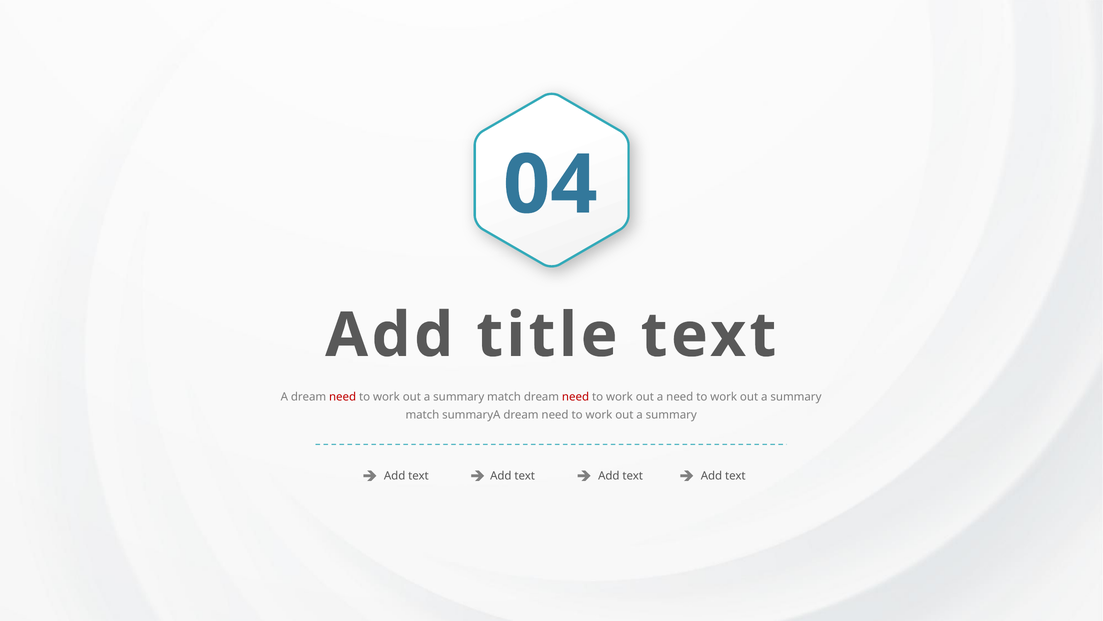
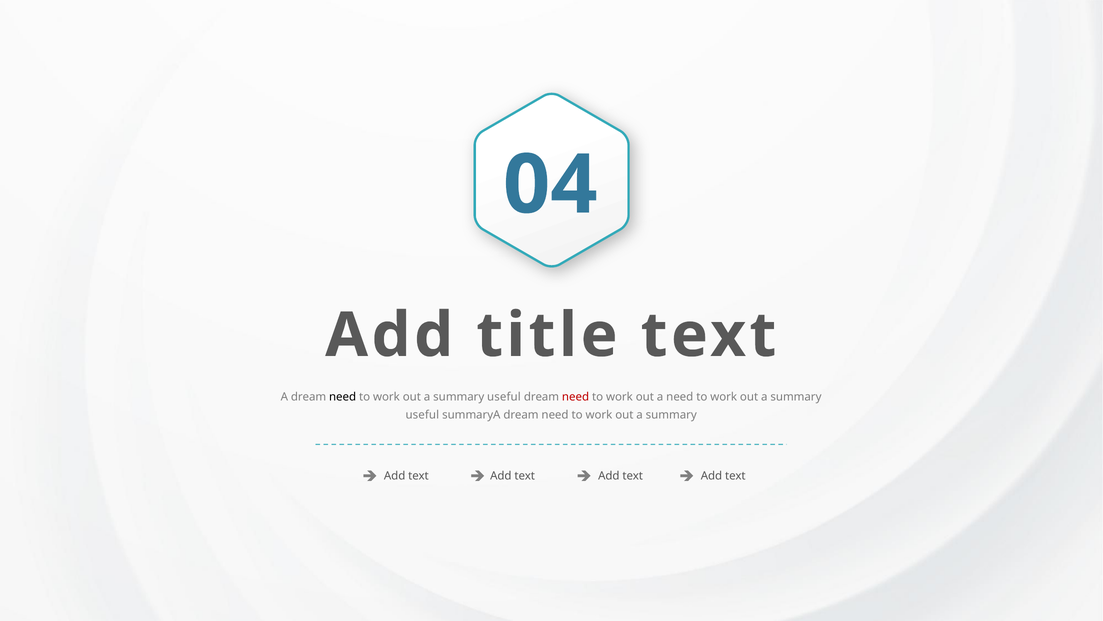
need at (343, 396) colour: red -> black
match at (504, 396): match -> useful
match at (422, 414): match -> useful
